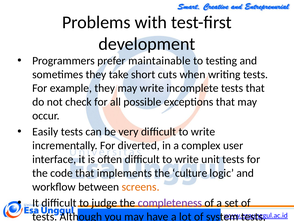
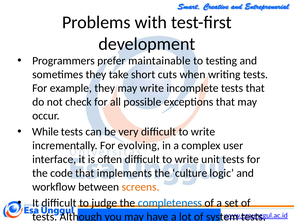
Easily: Easily -> While
diverted: diverted -> evolving
completeness colour: purple -> blue
